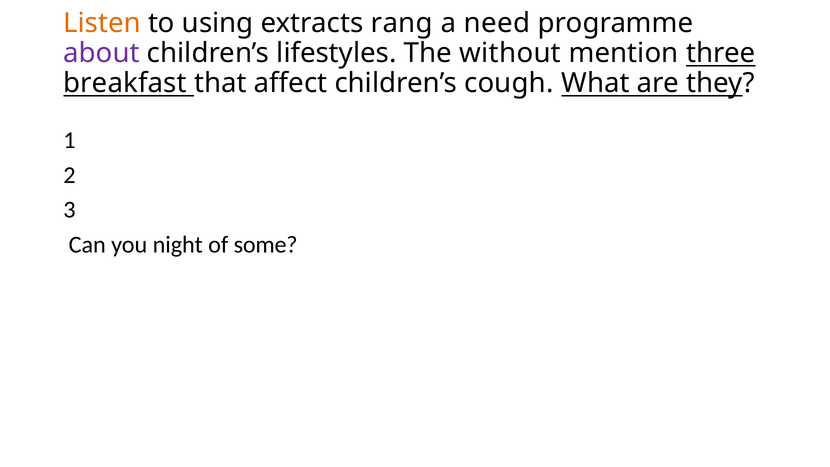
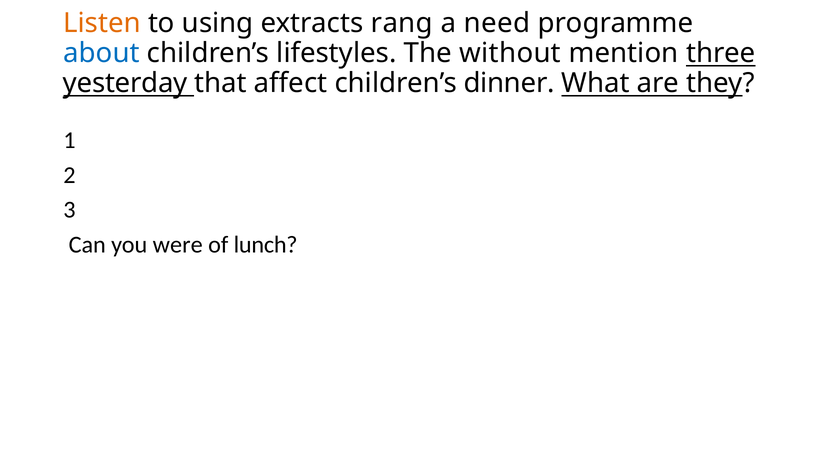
about colour: purple -> blue
breakfast: breakfast -> yesterday
cough: cough -> dinner
night: night -> were
some: some -> lunch
